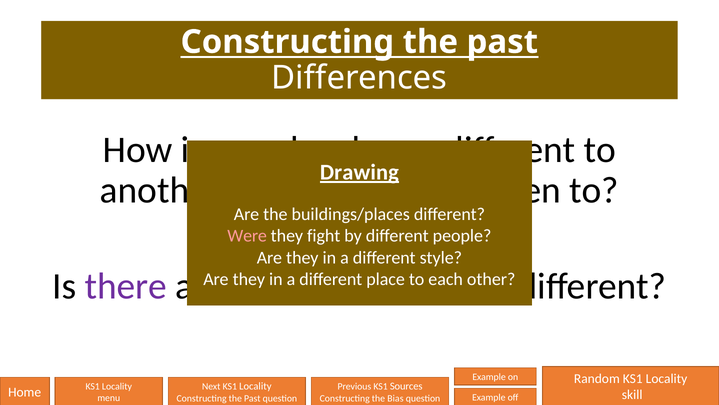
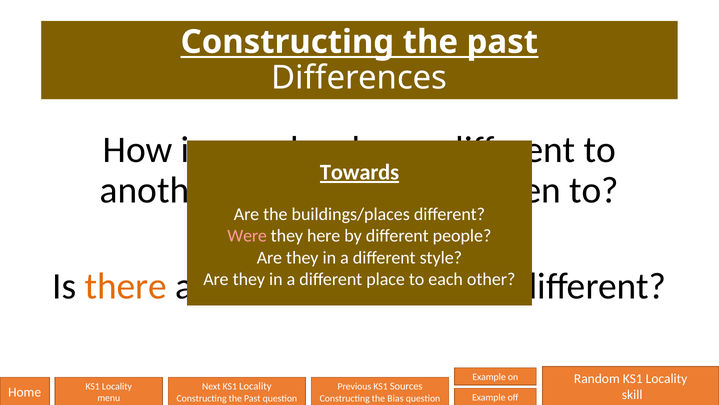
Drawing: Drawing -> Towards
fight: fight -> here
there colour: purple -> orange
